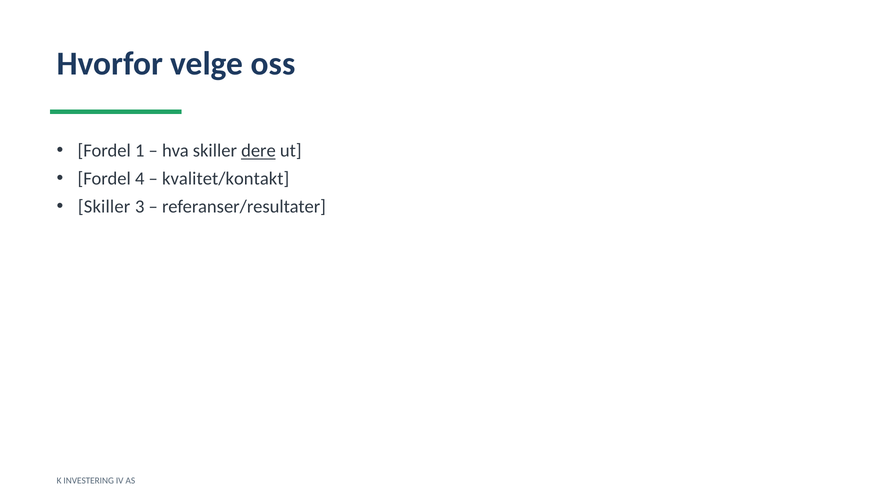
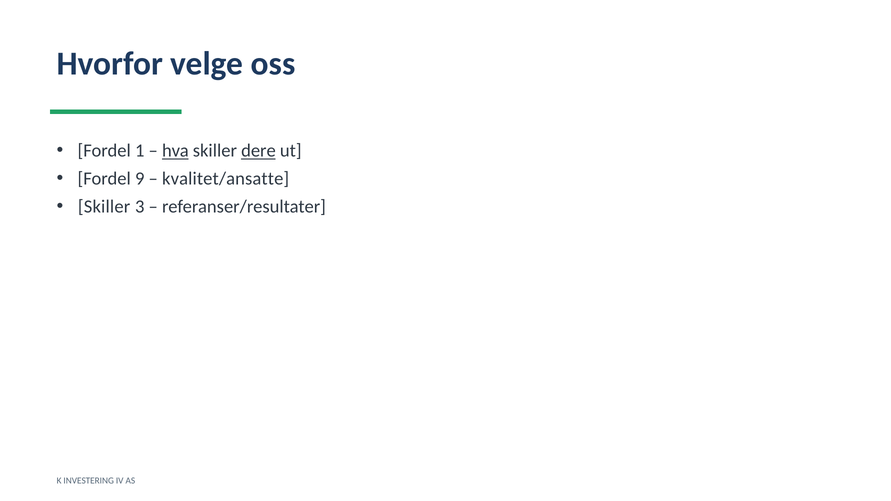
hva underline: none -> present
4: 4 -> 9
kvalitet/kontakt: kvalitet/kontakt -> kvalitet/ansatte
